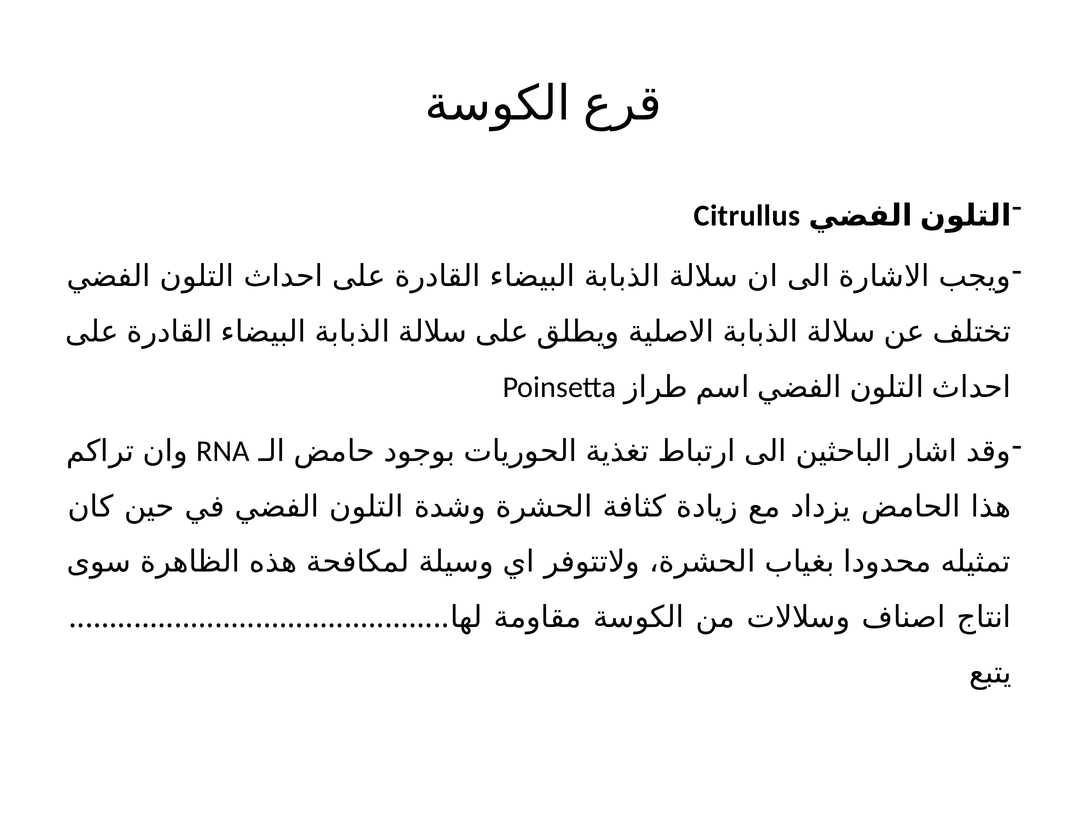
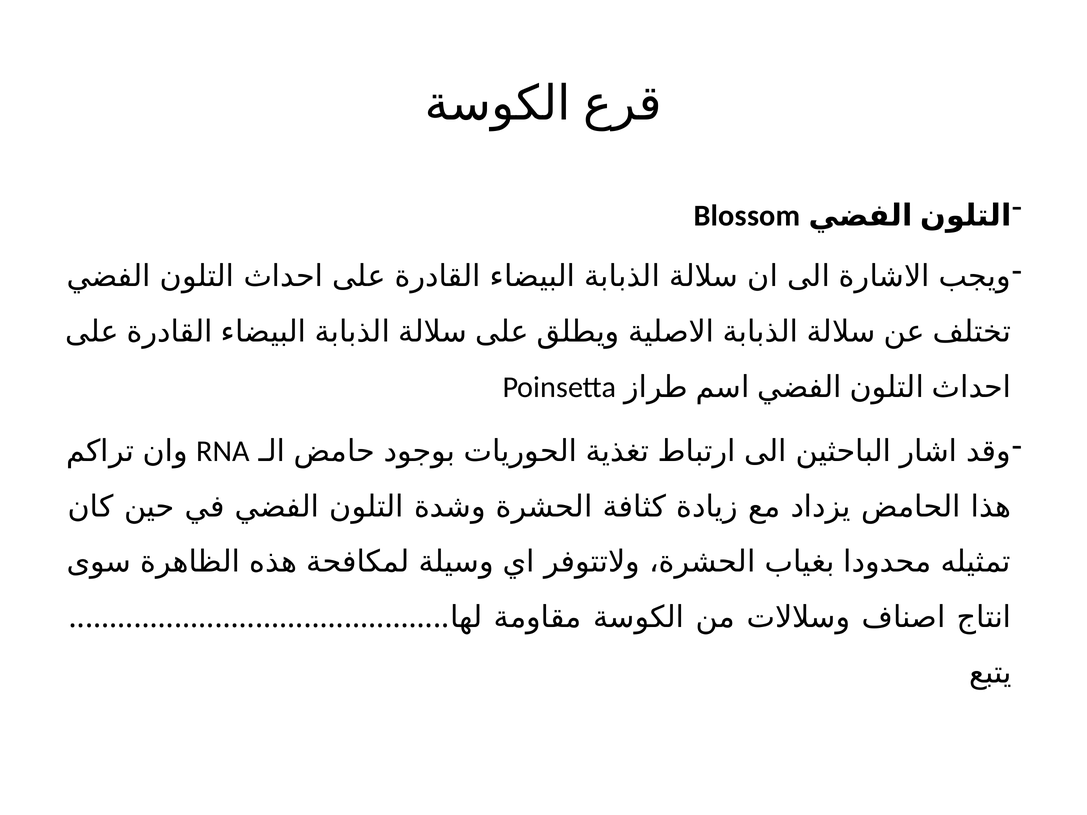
Citrullus: Citrullus -> Blossom
